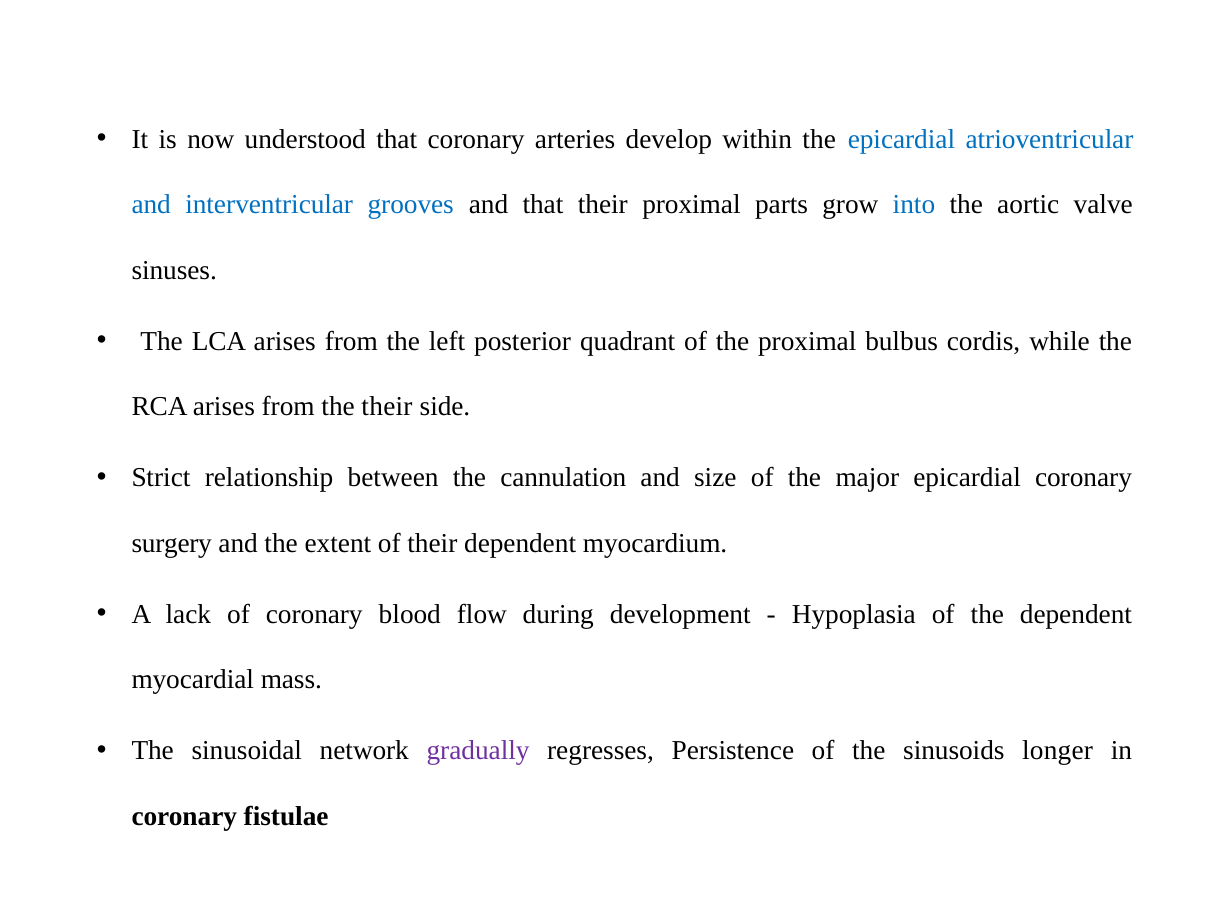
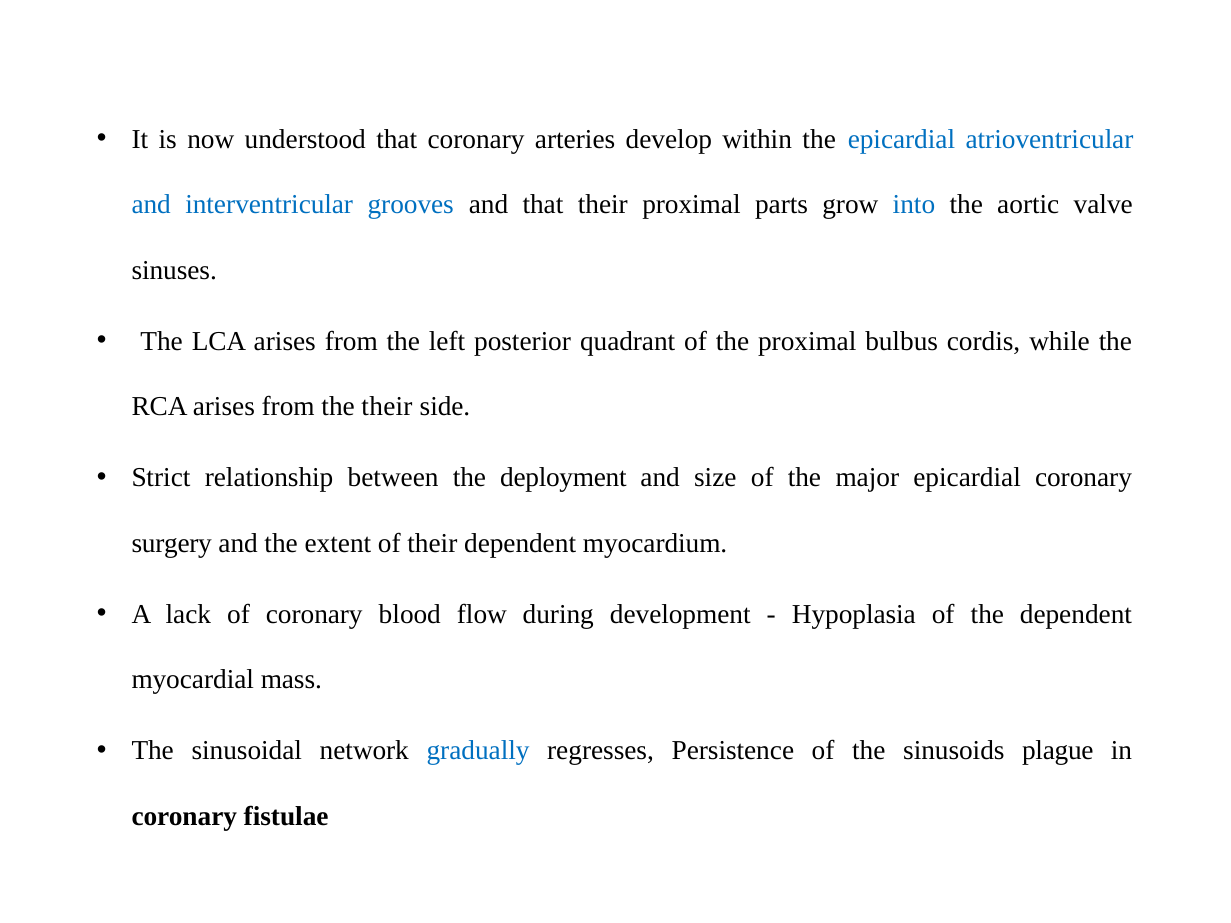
cannulation: cannulation -> deployment
gradually colour: purple -> blue
longer: longer -> plague
